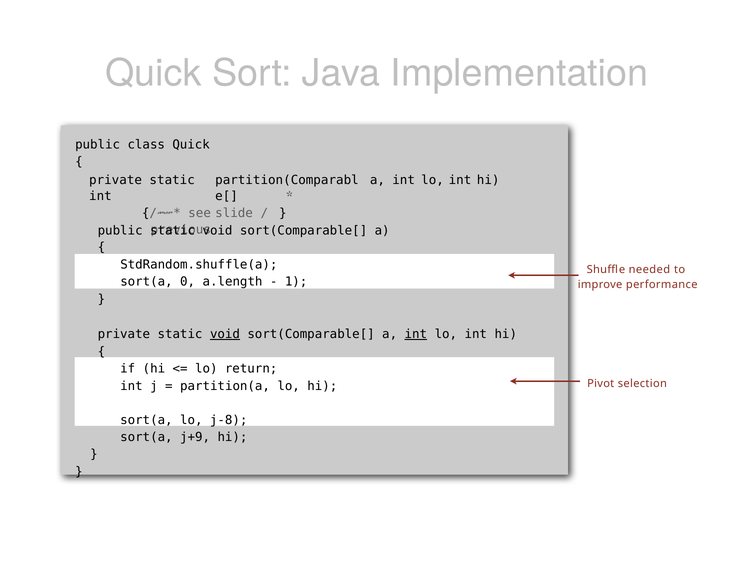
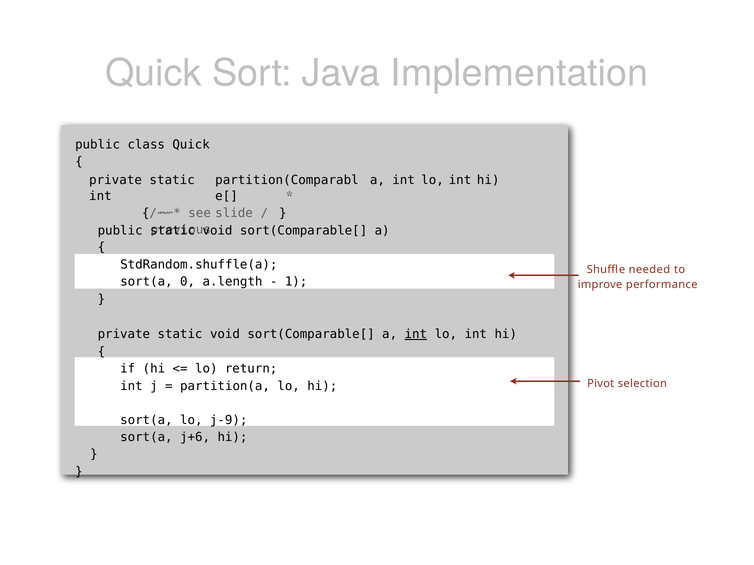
void at (225, 334) underline: present -> none
j-8: j-8 -> j-9
j+9: j+9 -> j+6
